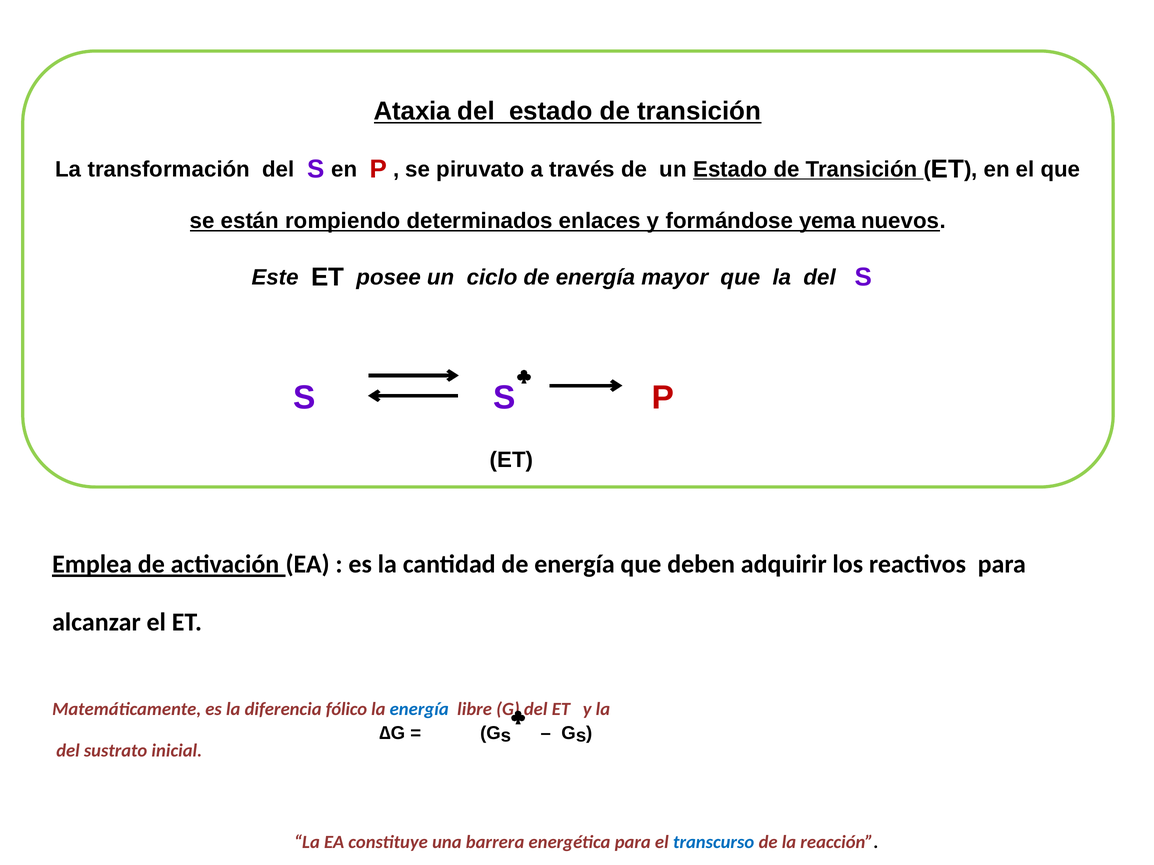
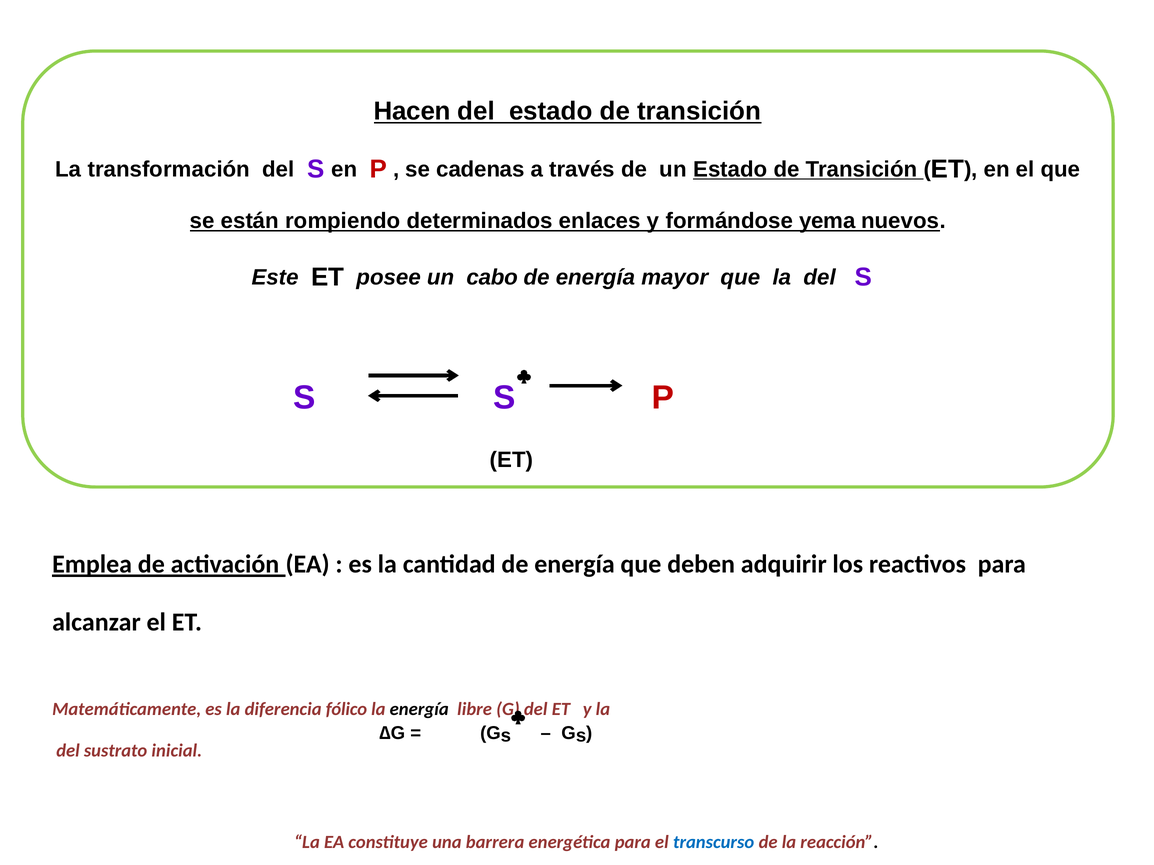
Ataxia: Ataxia -> Hacen
piruvato: piruvato -> cadenas
ciclo: ciclo -> cabo
energía at (419, 710) colour: blue -> black
